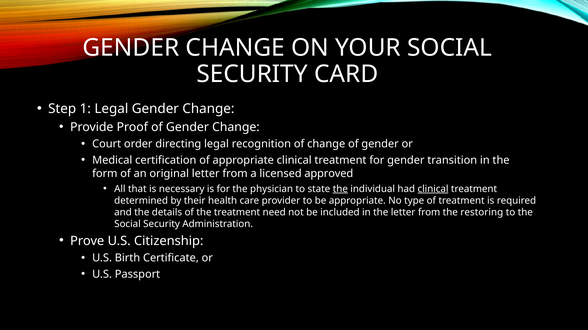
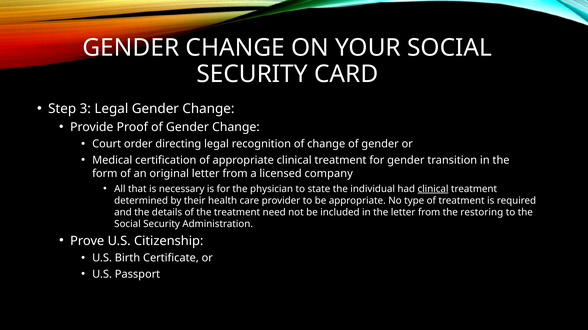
1: 1 -> 3
approved: approved -> company
the at (340, 189) underline: present -> none
